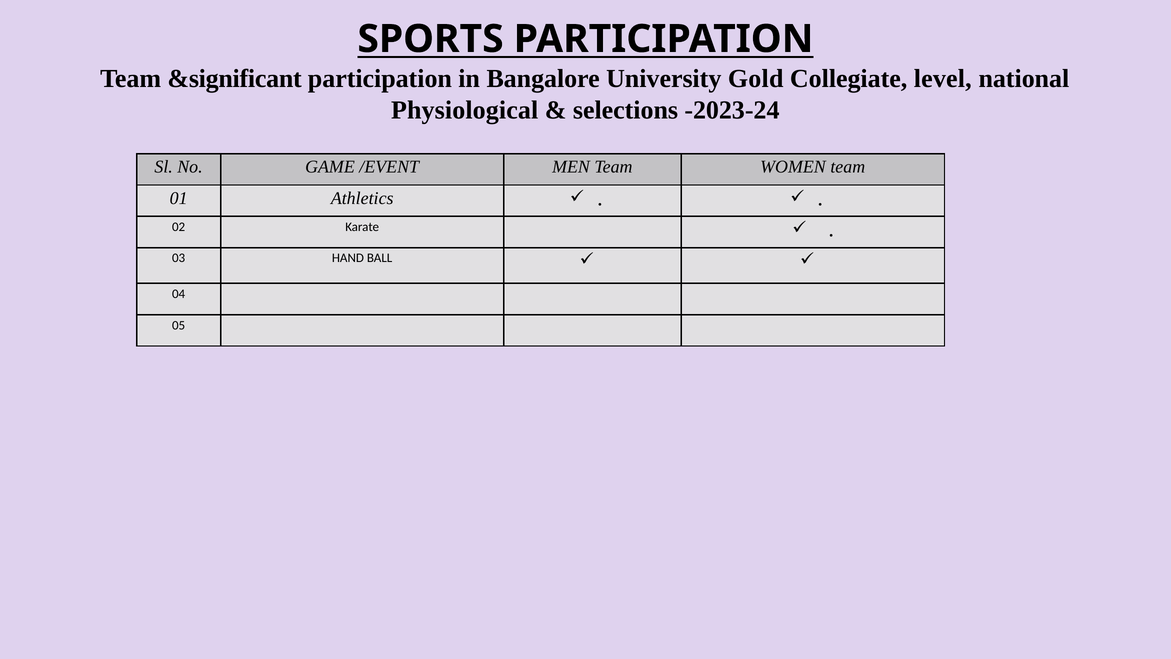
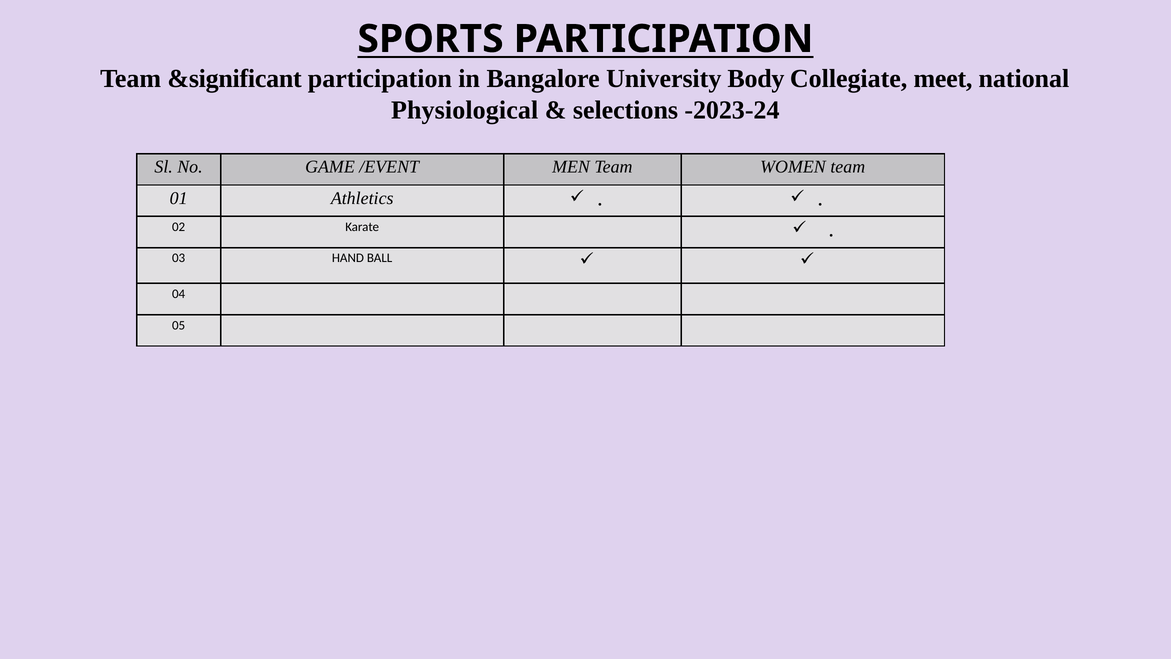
Gold: Gold -> Body
level: level -> meet
